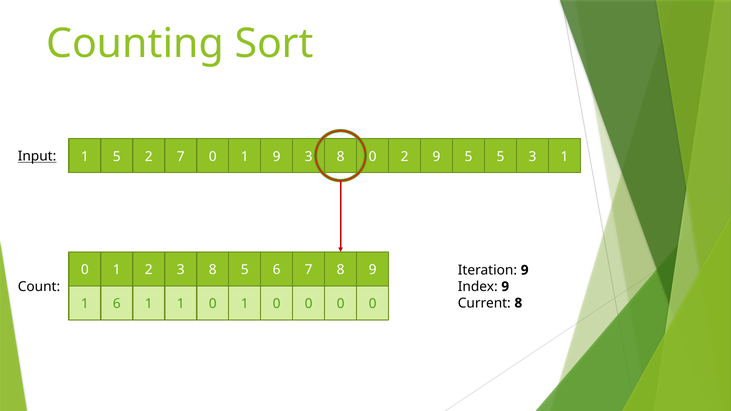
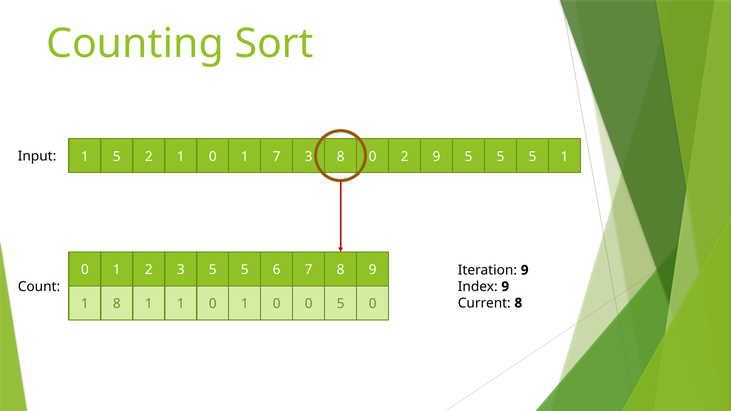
Input underline: present -> none
2 7: 7 -> 1
1 9: 9 -> 7
5 5 3: 3 -> 5
2 3 8: 8 -> 5
1 6: 6 -> 8
1 0 0 0: 0 -> 5
